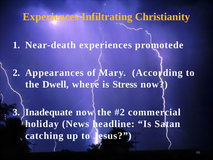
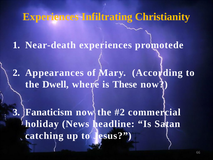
Stress: Stress -> These
Inadequate: Inadequate -> Fanaticism
